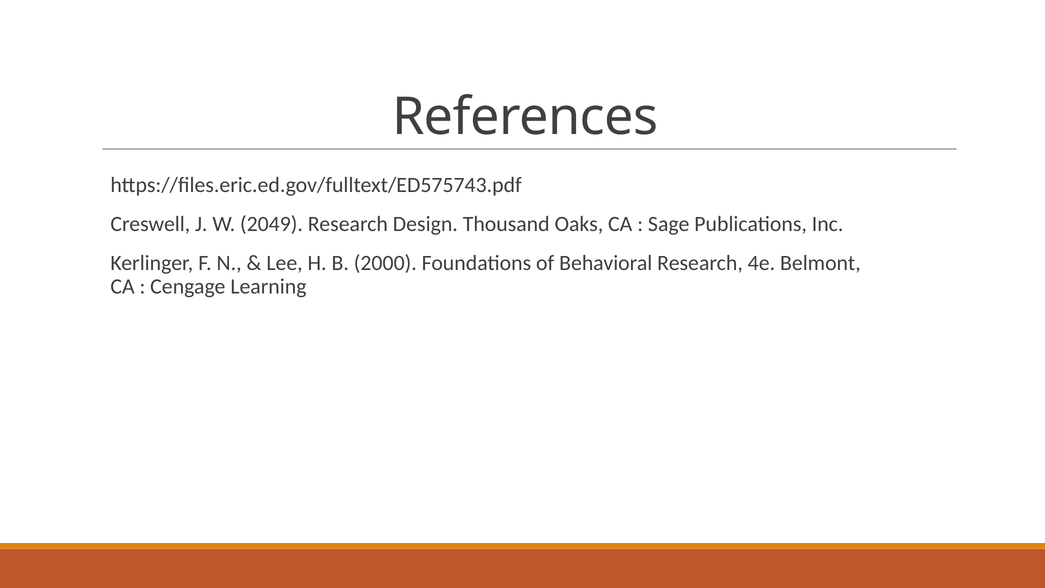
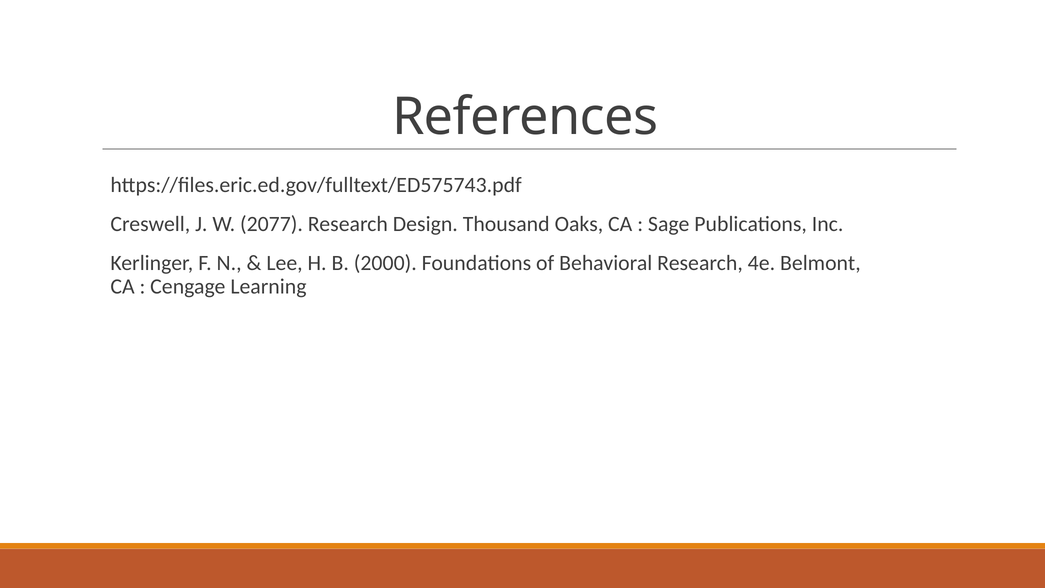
2049: 2049 -> 2077
